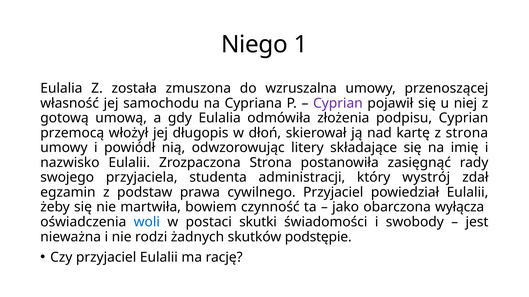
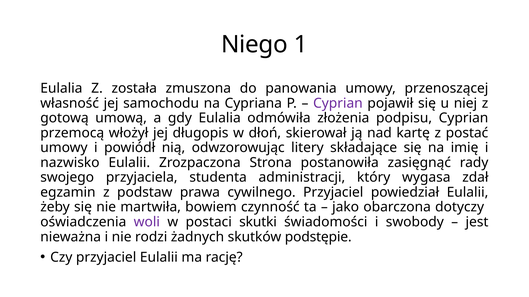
wzruszalna: wzruszalna -> panowania
z strona: strona -> postać
wystrój: wystrój -> wygasa
wyłącza: wyłącza -> dotyczy
woli colour: blue -> purple
